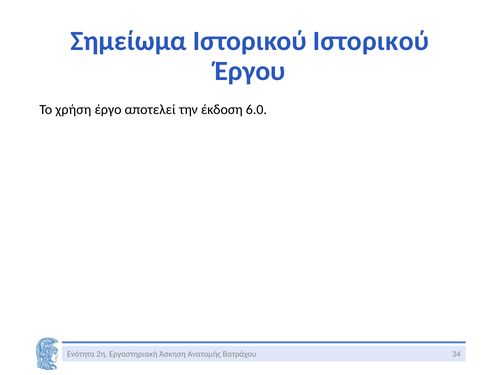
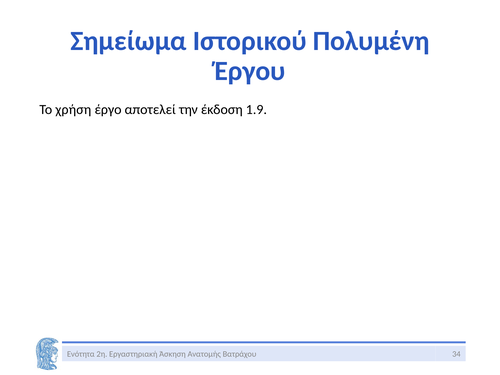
Ιστορικού Ιστορικού: Ιστορικού -> Πολυμένη
6.0: 6.0 -> 1.9
